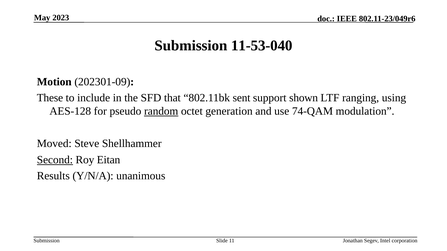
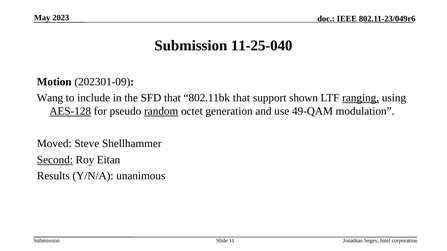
11-53-040: 11-53-040 -> 11-25-040
These: These -> Wang
802.11bk sent: sent -> that
ranging underline: none -> present
AES-128 underline: none -> present
74-QAM: 74-QAM -> 49-QAM
